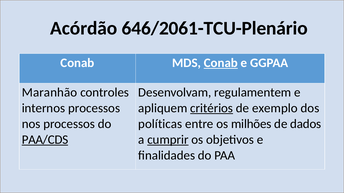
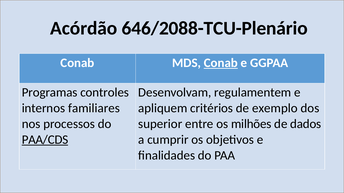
646/2061-TCU-Plenário: 646/2061-TCU-Plenário -> 646/2088-TCU-Plenário
Maranhão: Maranhão -> Programas
internos processos: processos -> familiares
critérios underline: present -> none
políticas: políticas -> superior
cumprir underline: present -> none
